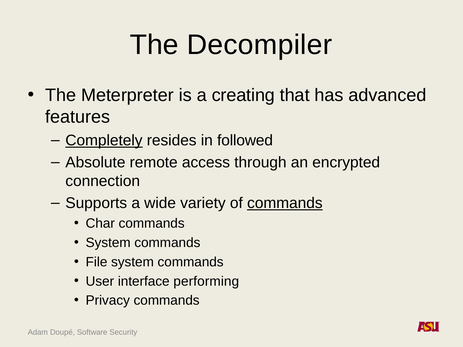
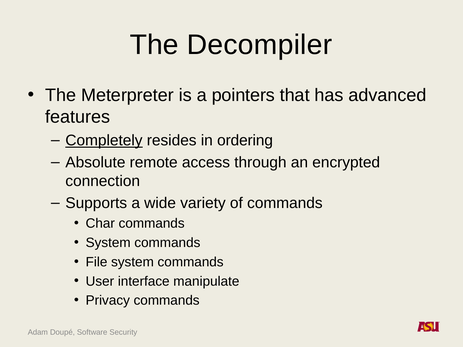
creating: creating -> pointers
followed: followed -> ordering
commands at (285, 203) underline: present -> none
performing: performing -> manipulate
